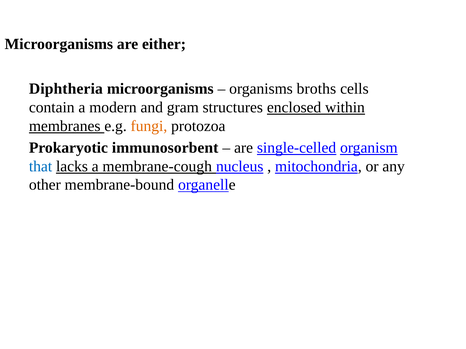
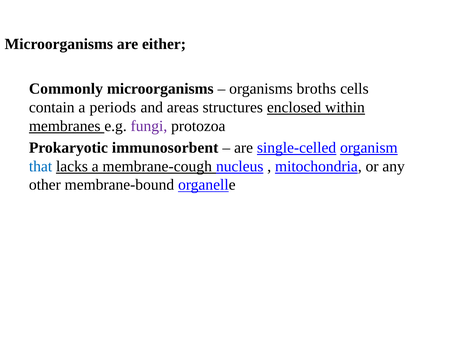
Diphtheria: Diphtheria -> Commonly
modern: modern -> periods
gram: gram -> areas
fungi colour: orange -> purple
